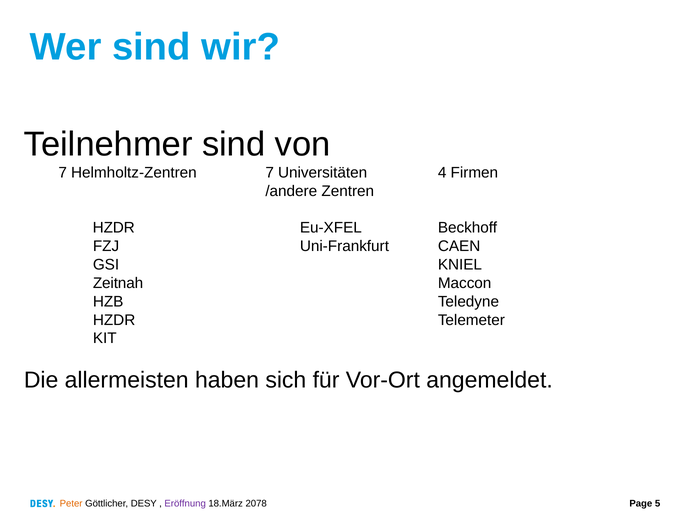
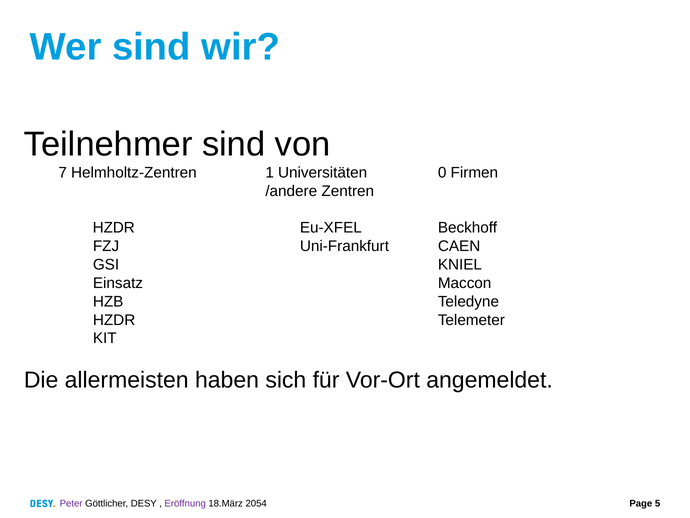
Helmholtz-Zentren 7: 7 -> 1
4: 4 -> 0
Zeitnah: Zeitnah -> Einsatz
Peter colour: orange -> purple
2078: 2078 -> 2054
